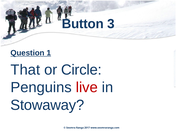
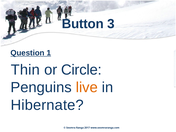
That: That -> Thin
live colour: red -> orange
Stowaway: Stowaway -> Hibernate
